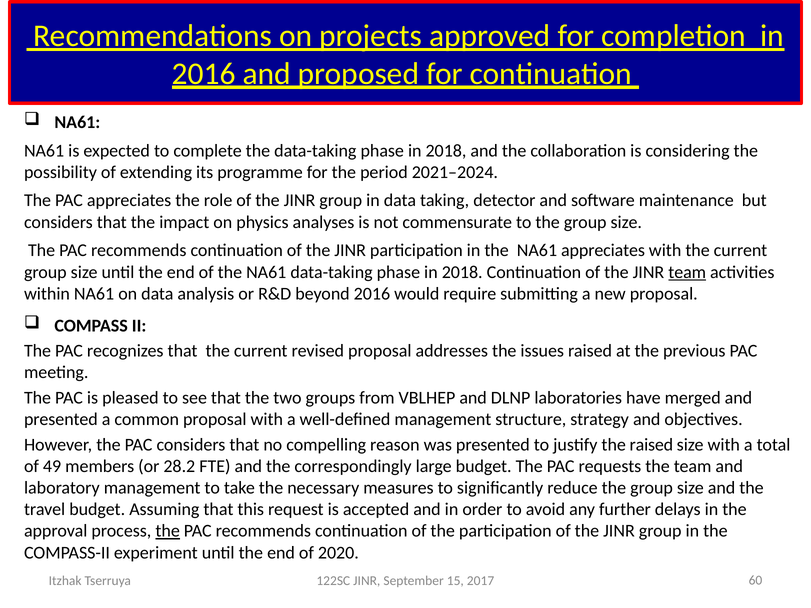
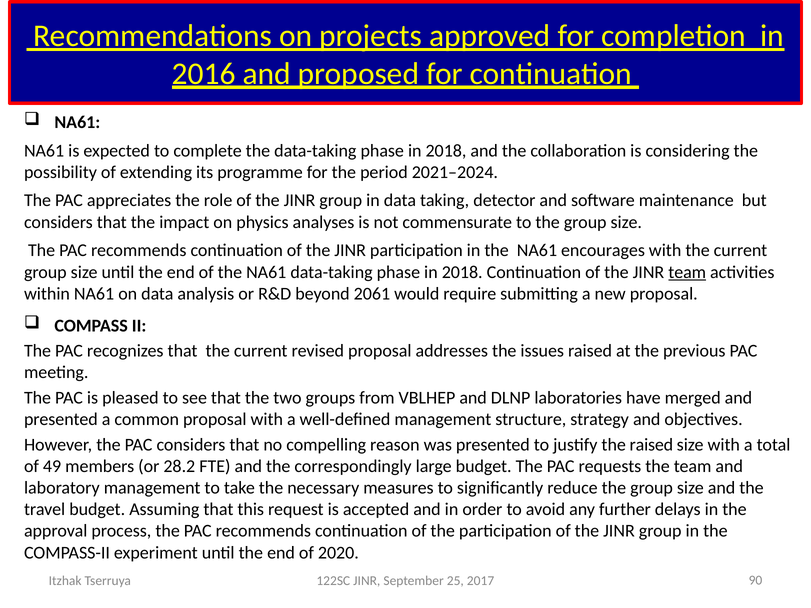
NA61 appreciates: appreciates -> encourages
beyond 2016: 2016 -> 2061
the at (168, 531) underline: present -> none
15: 15 -> 25
60: 60 -> 90
